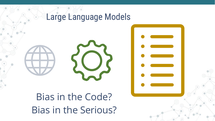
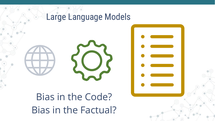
Serious: Serious -> Factual
